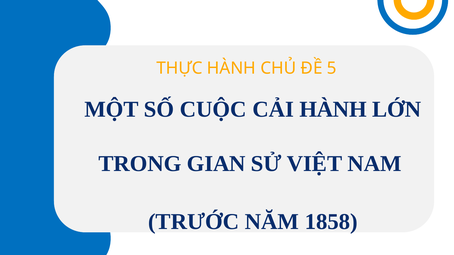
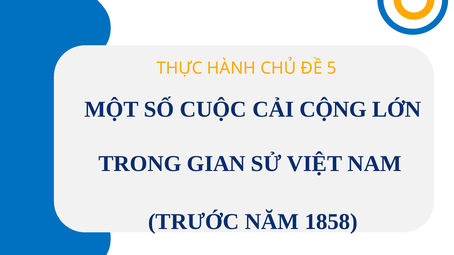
CẢI HÀNH: HÀNH -> CỘNG
